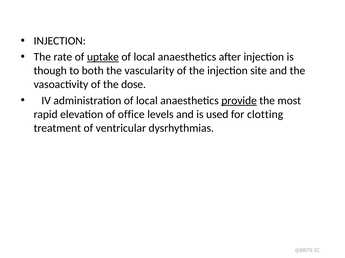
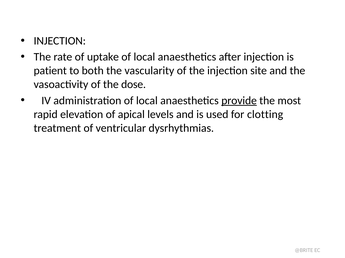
uptake underline: present -> none
though: though -> patient
office: office -> apical
